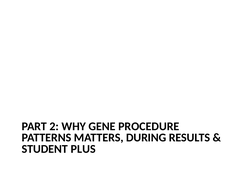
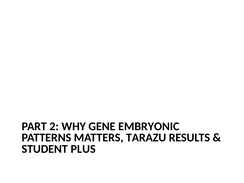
PROCEDURE: PROCEDURE -> EMBRYONIC
DURING: DURING -> TARAZU
